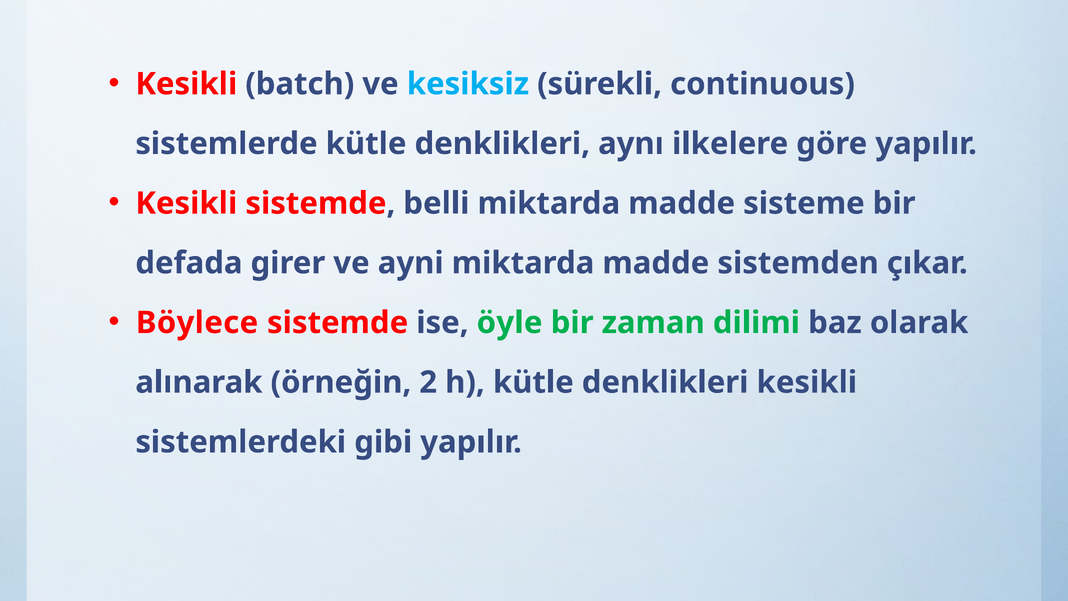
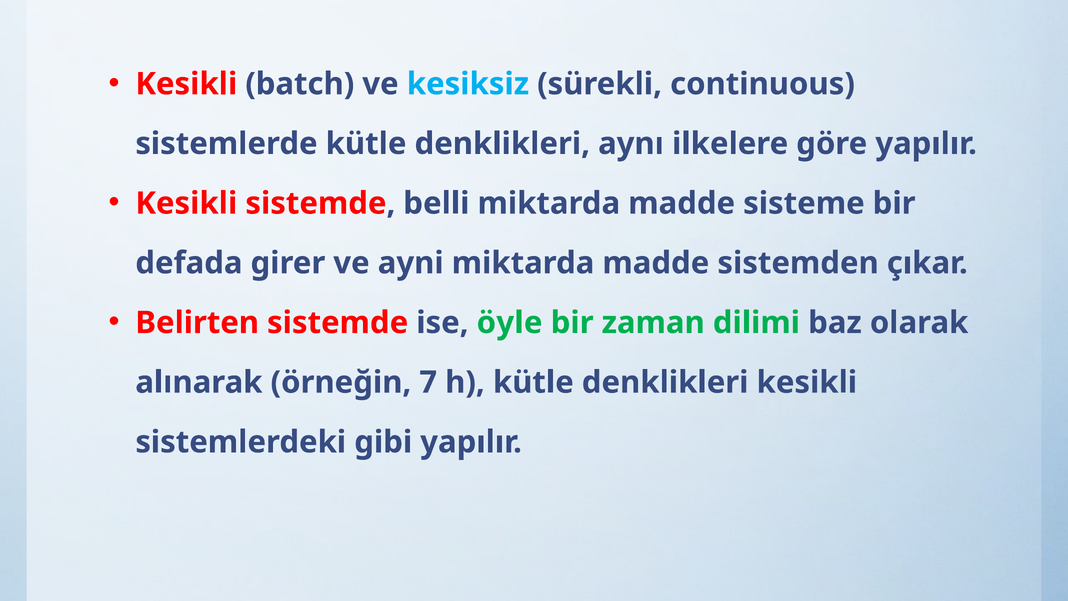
Böylece: Böylece -> Belirten
2: 2 -> 7
